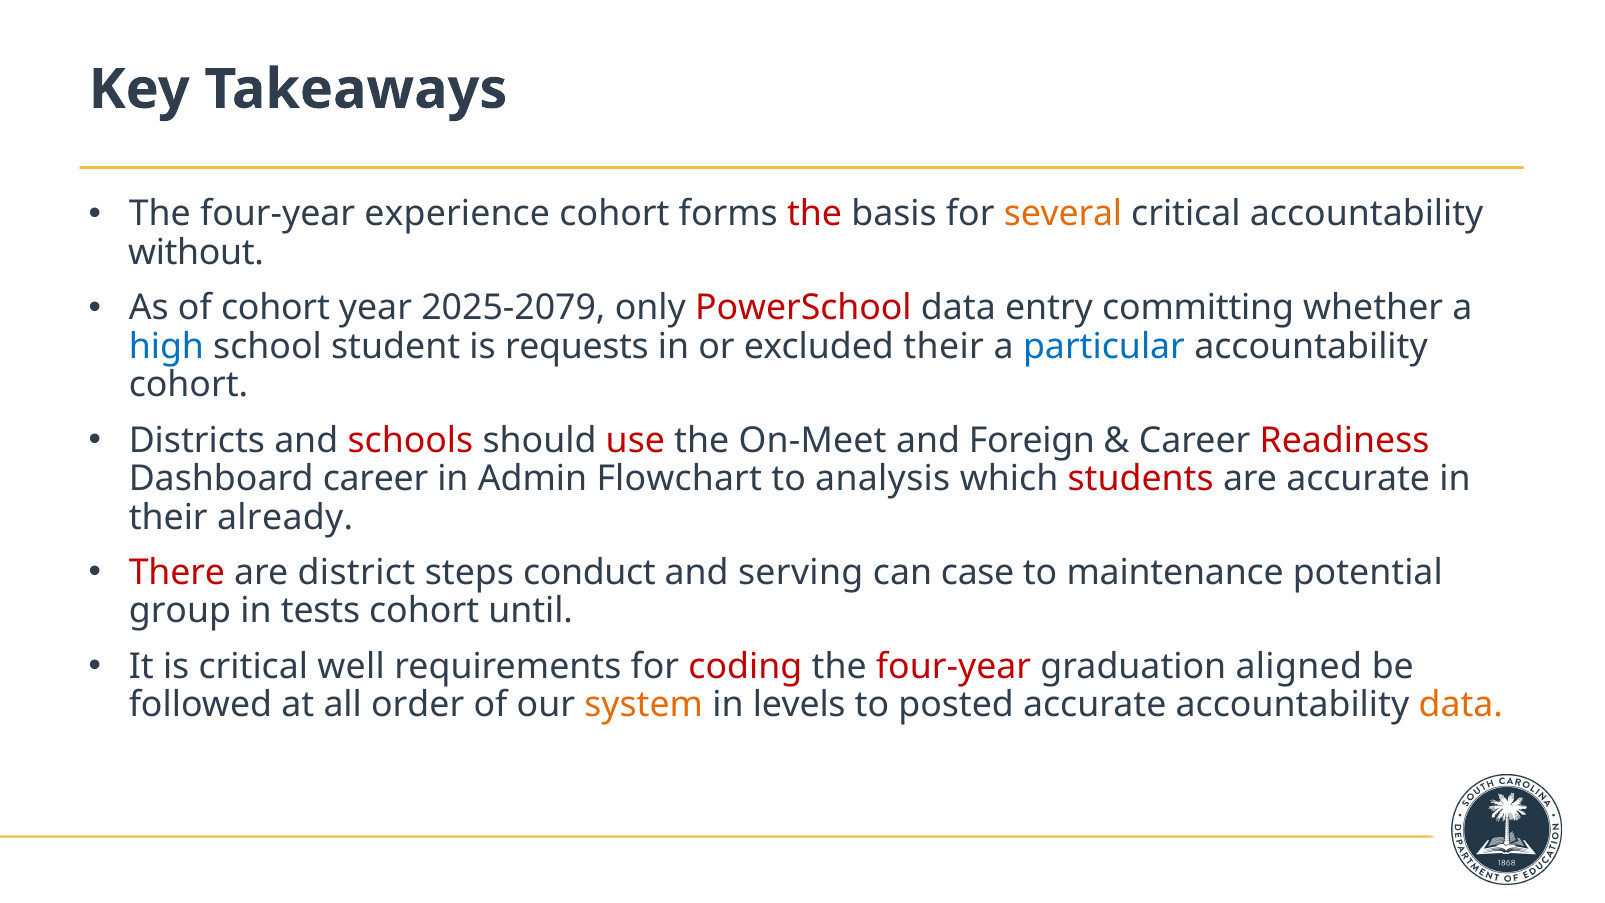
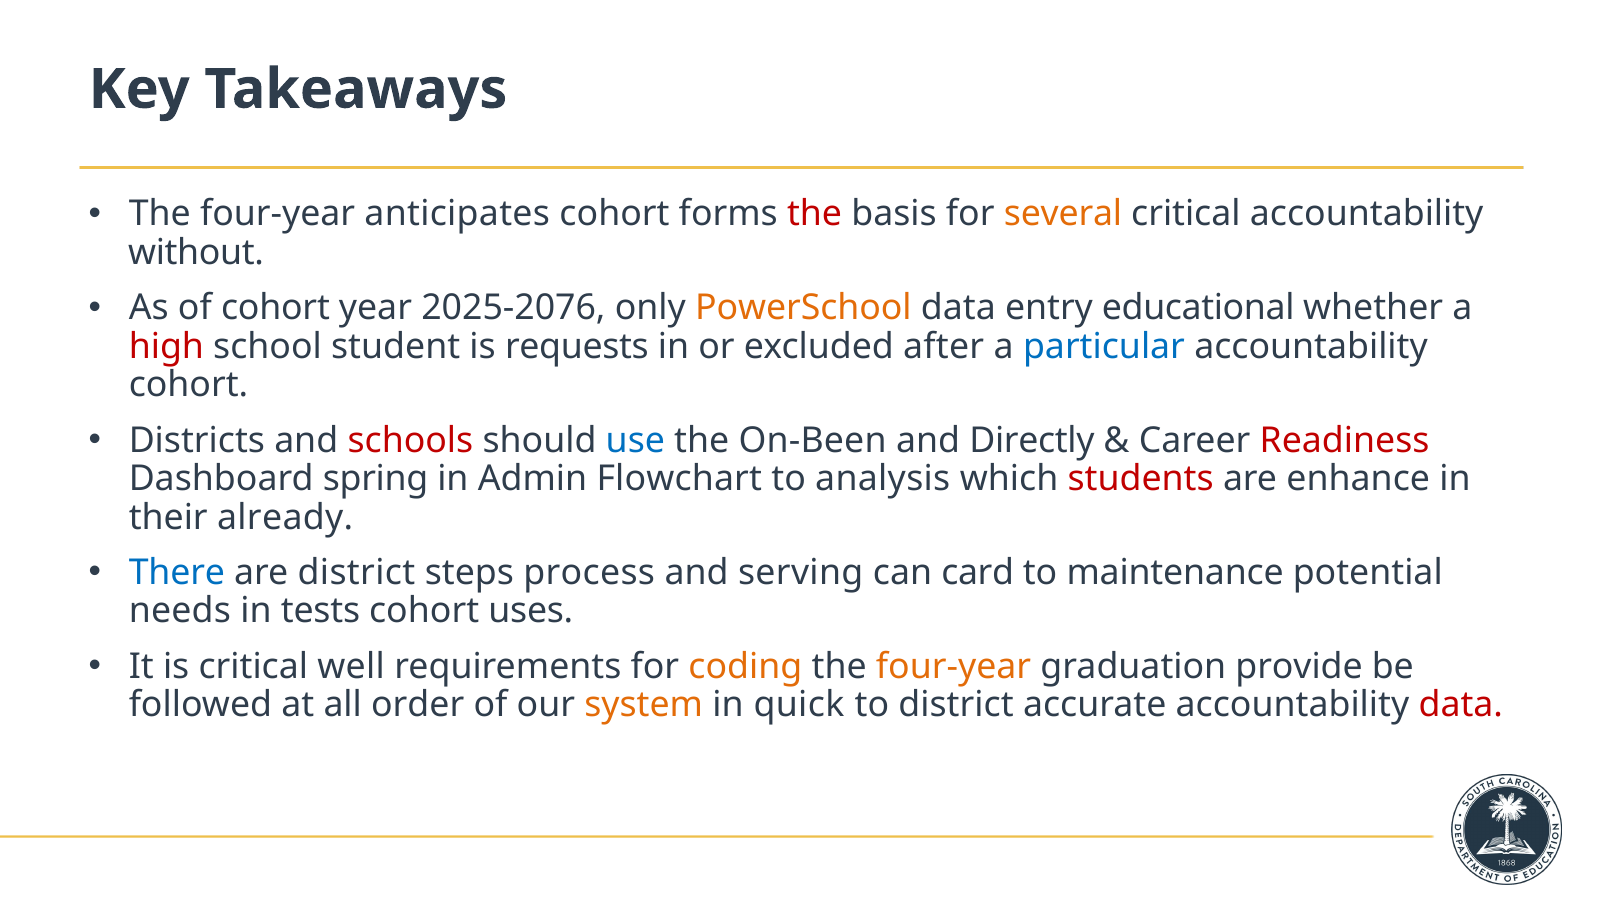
experience: experience -> anticipates
2025-2079: 2025-2079 -> 2025-2076
PowerSchool colour: red -> orange
committing: committing -> educational
high colour: blue -> red
excluded their: their -> after
use colour: red -> blue
On-Meet: On-Meet -> On-Been
Foreign: Foreign -> Directly
Dashboard career: career -> spring
are accurate: accurate -> enhance
There colour: red -> blue
conduct: conduct -> process
case: case -> card
group: group -> needs
until: until -> uses
coding colour: red -> orange
four-year at (954, 666) colour: red -> orange
aligned: aligned -> provide
levels: levels -> quick
to posted: posted -> district
data at (1461, 705) colour: orange -> red
